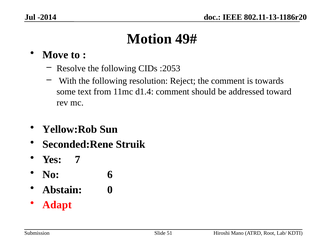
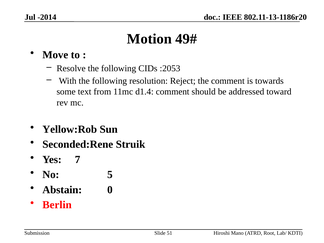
6: 6 -> 5
Adapt: Adapt -> Berlin
